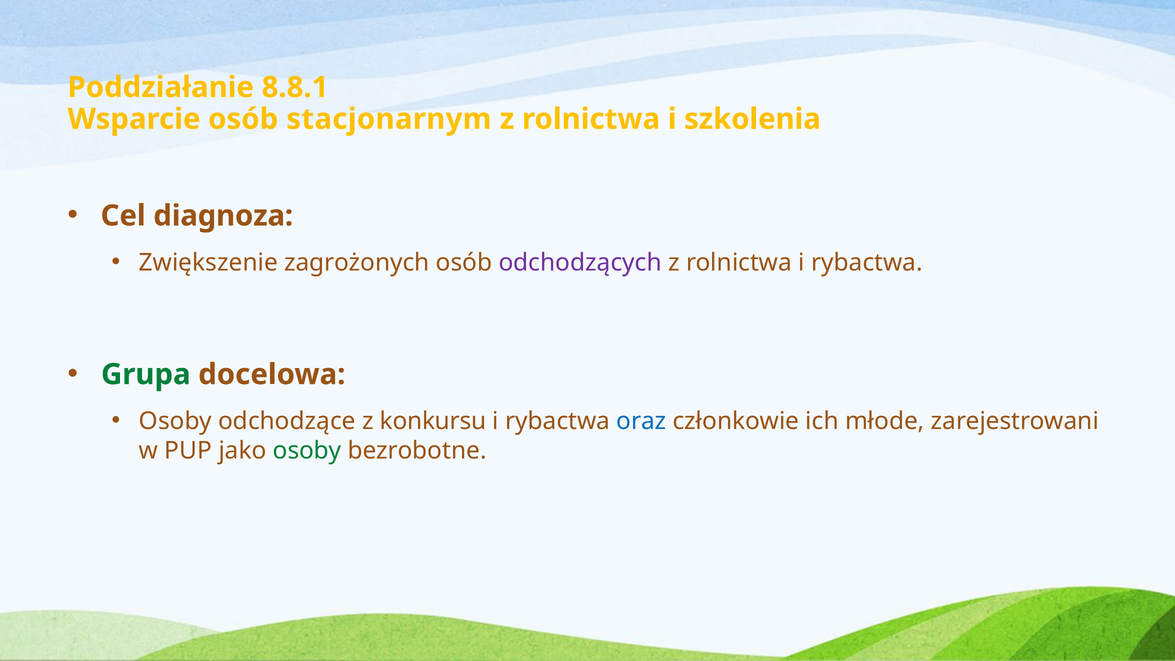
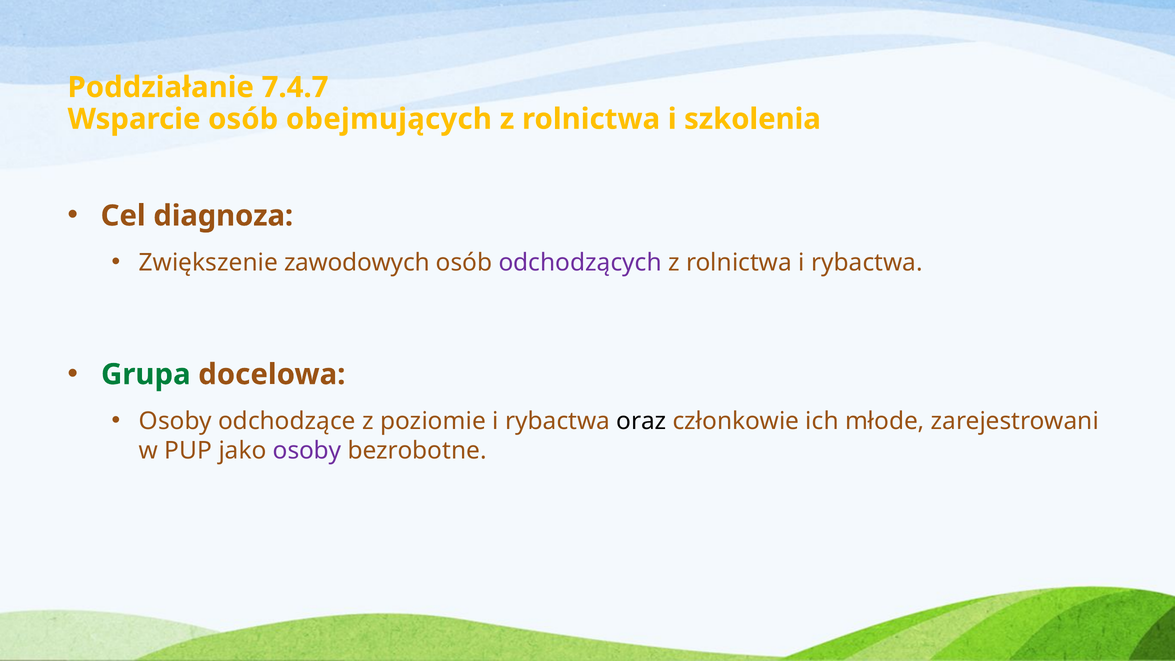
8.8.1: 8.8.1 -> 7.4.7
stacjonarnym: stacjonarnym -> obejmujących
zagrożonych: zagrożonych -> zawodowych
konkursu: konkursu -> poziomie
oraz colour: blue -> black
osoby at (307, 450) colour: green -> purple
